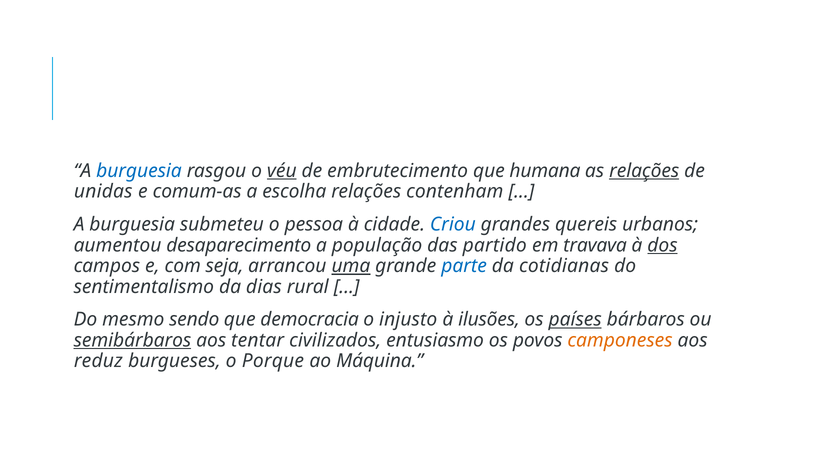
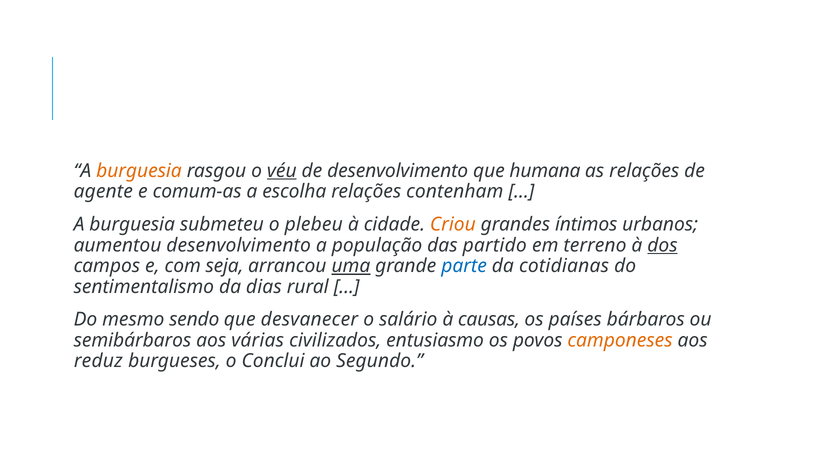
burguesia at (139, 171) colour: blue -> orange
de embrutecimento: embrutecimento -> desenvolvimento
relações at (644, 171) underline: present -> none
unidas: unidas -> agente
pessoa: pessoa -> plebeu
Criou colour: blue -> orange
quereis: quereis -> íntimos
aumentou desaparecimento: desaparecimento -> desenvolvimento
travava: travava -> terreno
democracia: democracia -> desvanecer
injusto: injusto -> salário
ilusões: ilusões -> causas
países underline: present -> none
semibárbaros underline: present -> none
tentar: tentar -> várias
Porque: Porque -> Conclui
Máquina: Máquina -> Segundo
